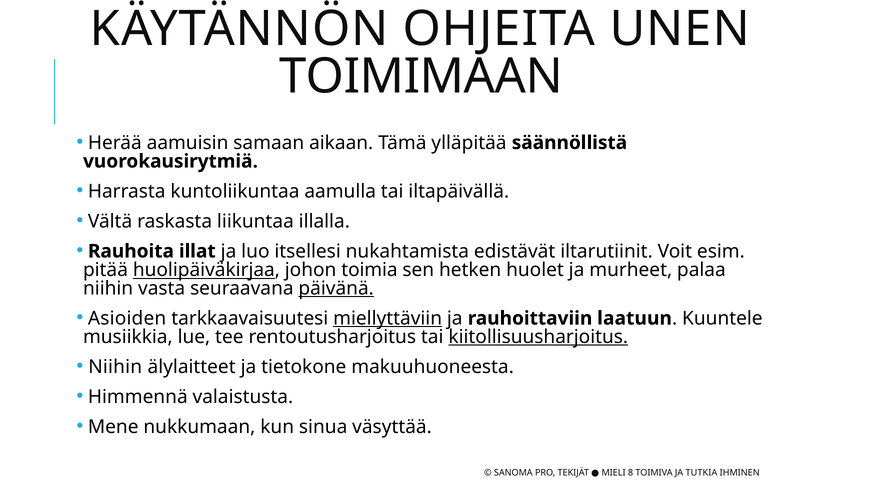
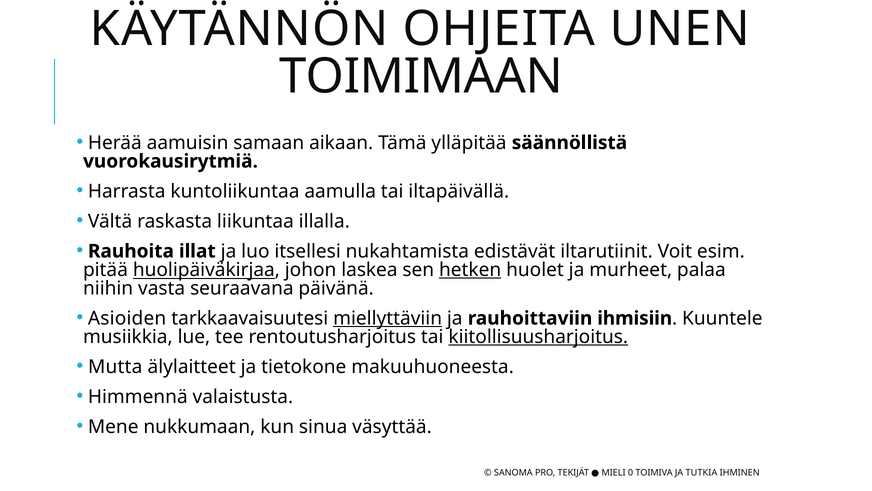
toimia: toimia -> laskea
hetken underline: none -> present
päivänä underline: present -> none
laatuun: laatuun -> ihmisiin
Niihin at (115, 366): Niihin -> Mutta
8: 8 -> 0
